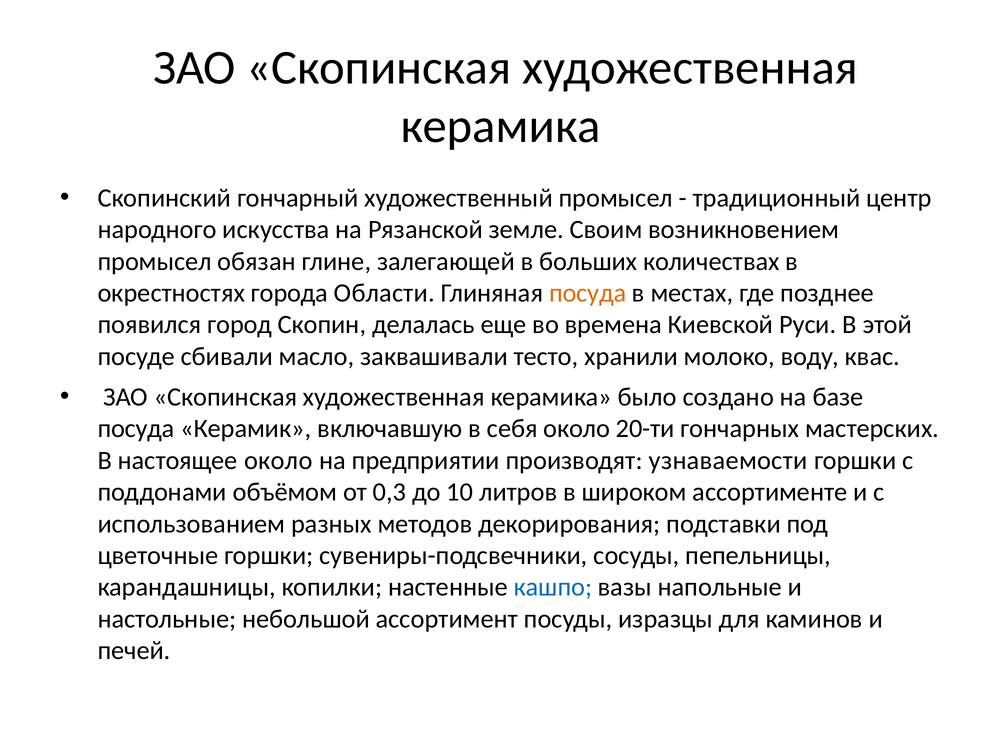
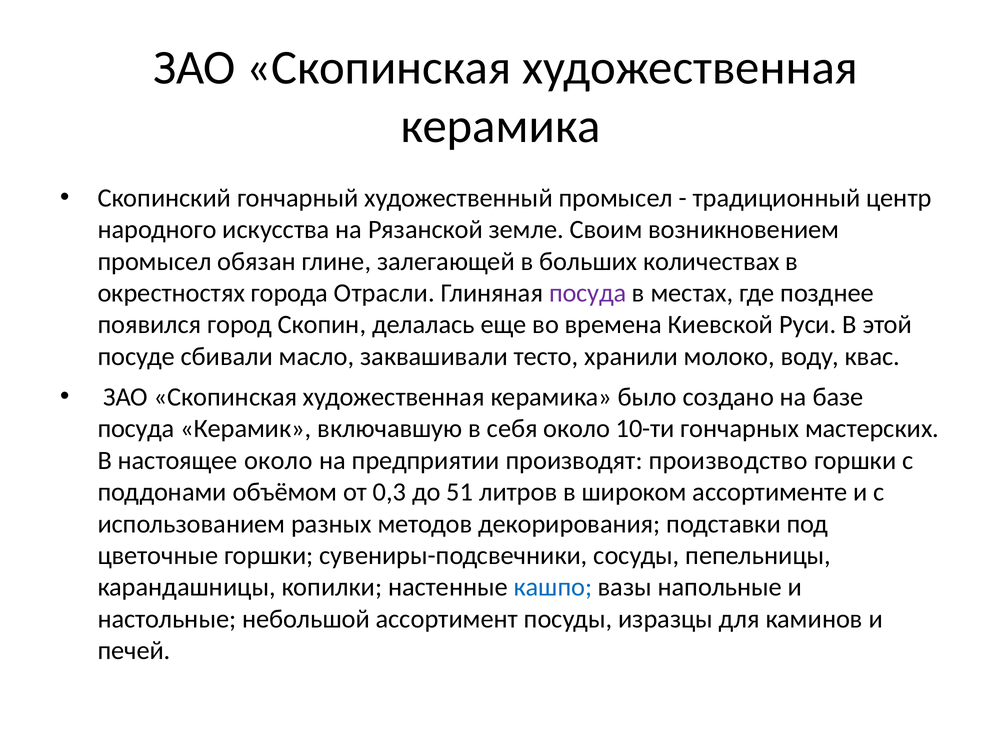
Области: Области -> Отрасли
посуда at (588, 293) colour: orange -> purple
20-ти: 20-ти -> 10-ти
узнаваемости: узнаваемости -> производство
10: 10 -> 51
